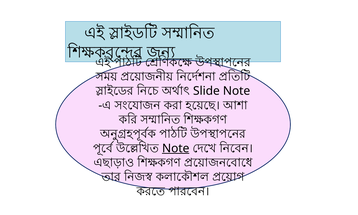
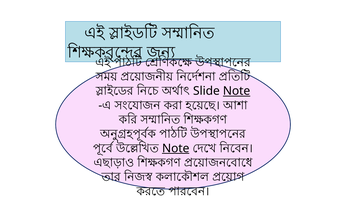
Note at (237, 91) underline: none -> present
